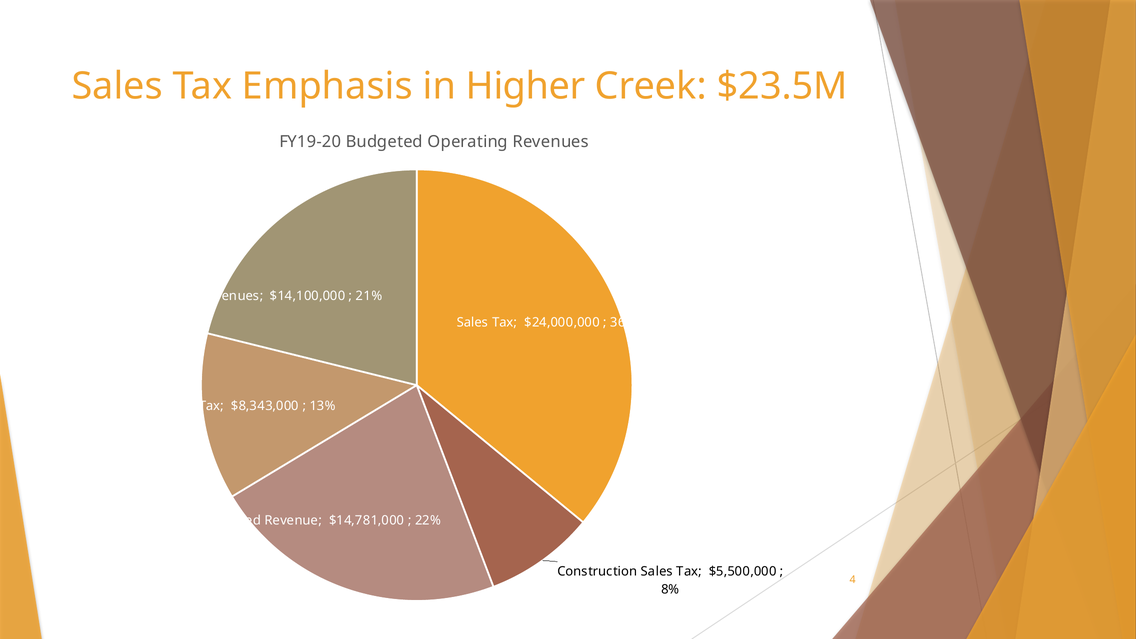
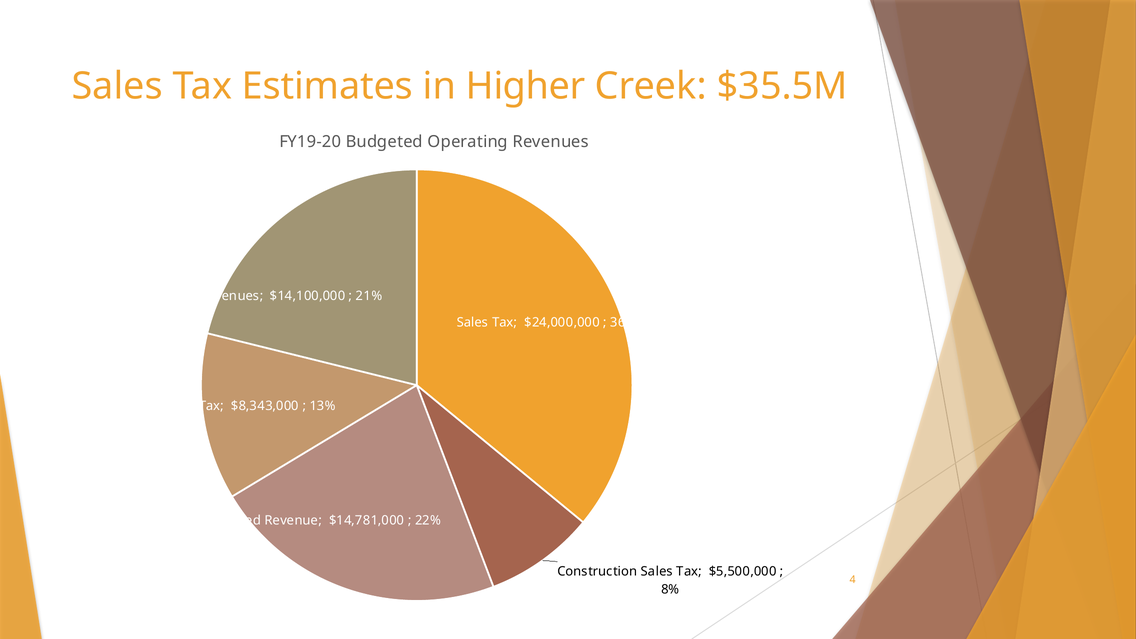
Emphasis: Emphasis -> Estimates
$23.5M: $23.5M -> $35.5M
